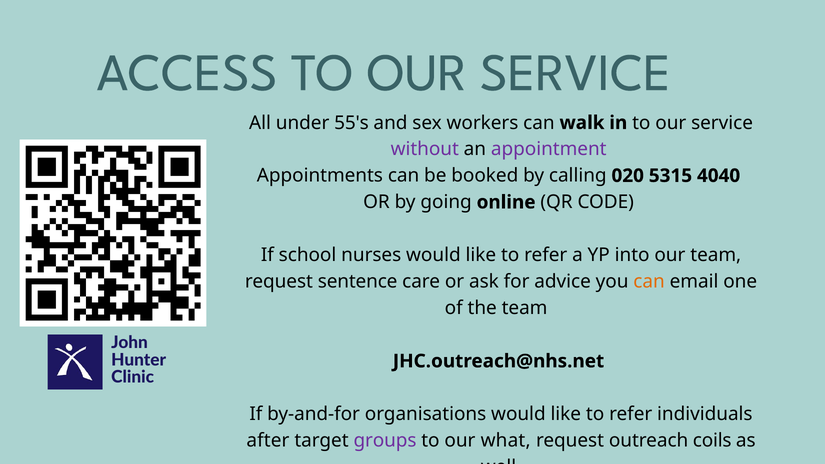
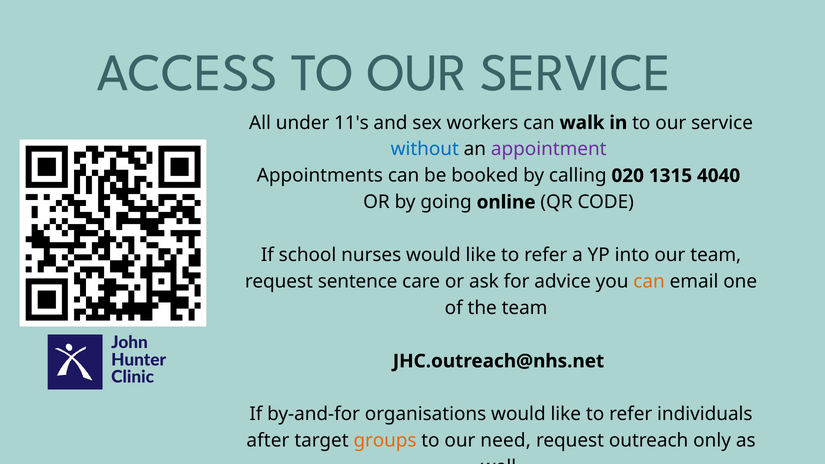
55's: 55's -> 11's
without colour: purple -> blue
5315: 5315 -> 1315
groups colour: purple -> orange
what: what -> need
coils: coils -> only
